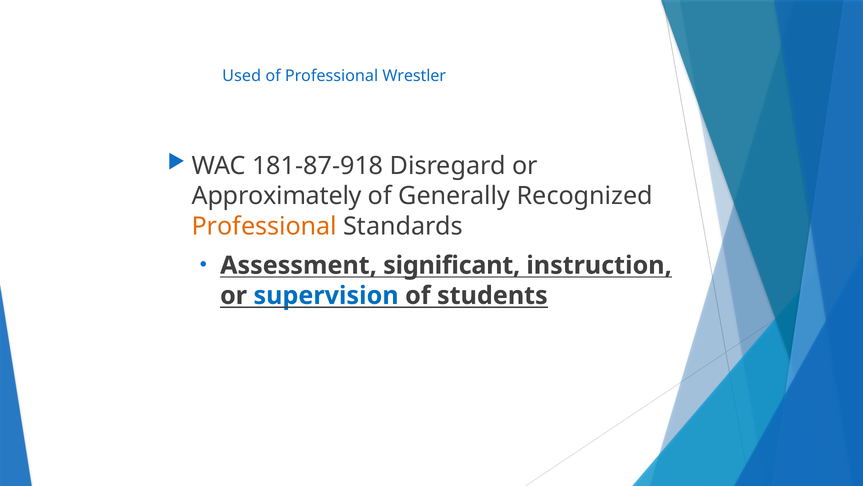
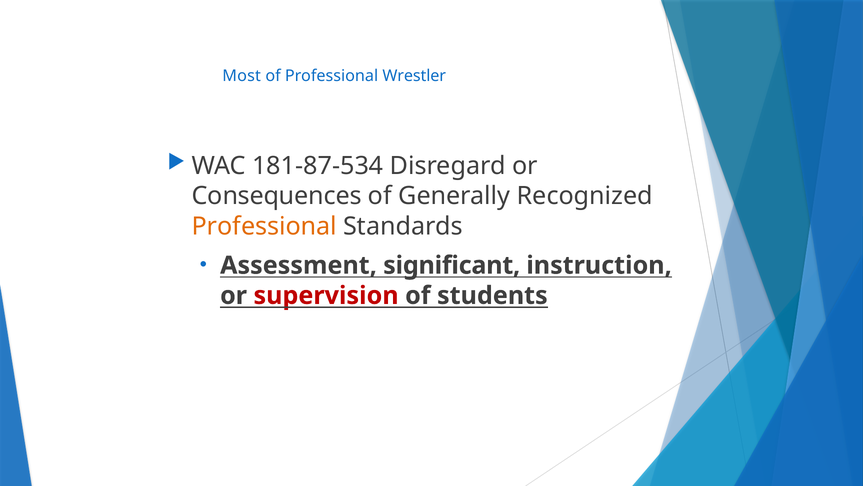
Used: Used -> Most
181-87-918: 181-87-918 -> 181-87-534
Approximately: Approximately -> Consequences
supervision colour: blue -> red
